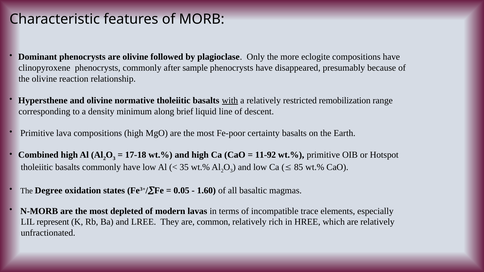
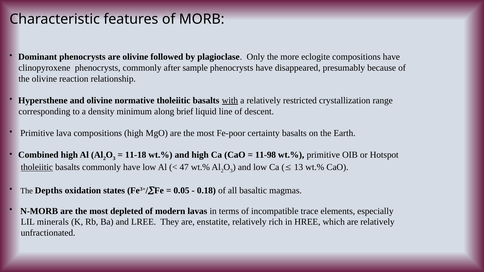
remobilization: remobilization -> crystallization
17-18: 17-18 -> 11-18
11-92: 11-92 -> 11-98
tholeiitic at (37, 167) underline: none -> present
35: 35 -> 47
85: 85 -> 13
Degree: Degree -> Depths
1.60: 1.60 -> 0.18
represent: represent -> minerals
common: common -> enstatite
